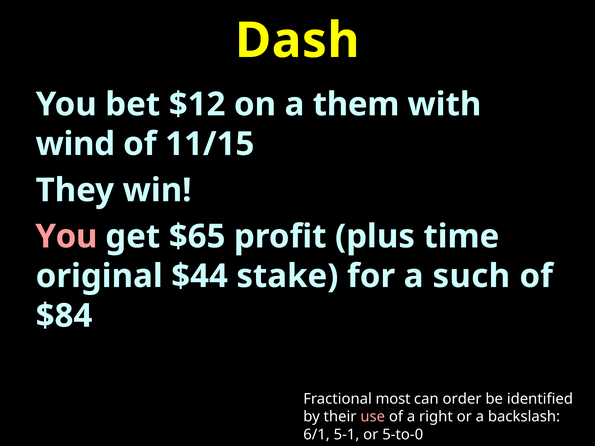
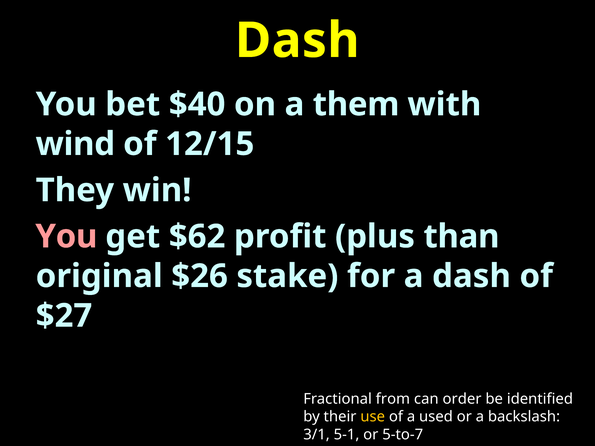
$12: $12 -> $40
11/15: 11/15 -> 12/15
$65: $65 -> $62
time: time -> than
$44: $44 -> $26
a such: such -> dash
$84: $84 -> $27
most: most -> from
use colour: pink -> yellow
right: right -> used
6/1: 6/1 -> 3/1
5-to-0: 5-to-0 -> 5-to-7
